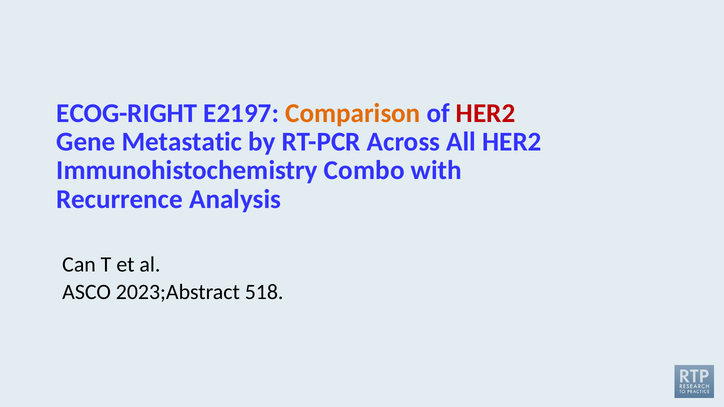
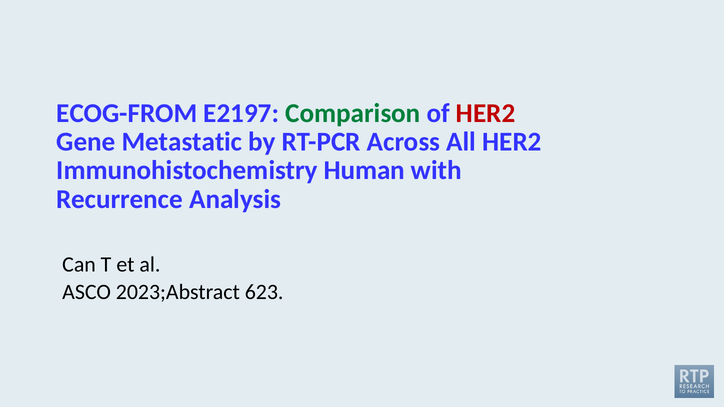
ECOG-RIGHT: ECOG-RIGHT -> ECOG-FROM
Comparison colour: orange -> green
Combo: Combo -> Human
518: 518 -> 623
